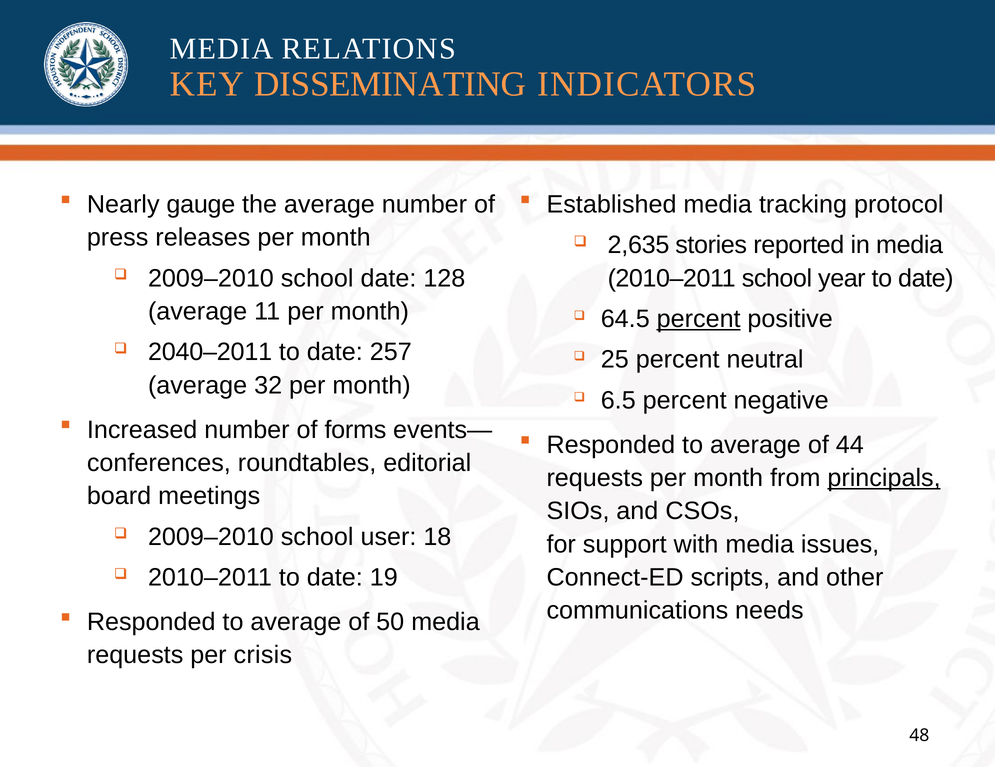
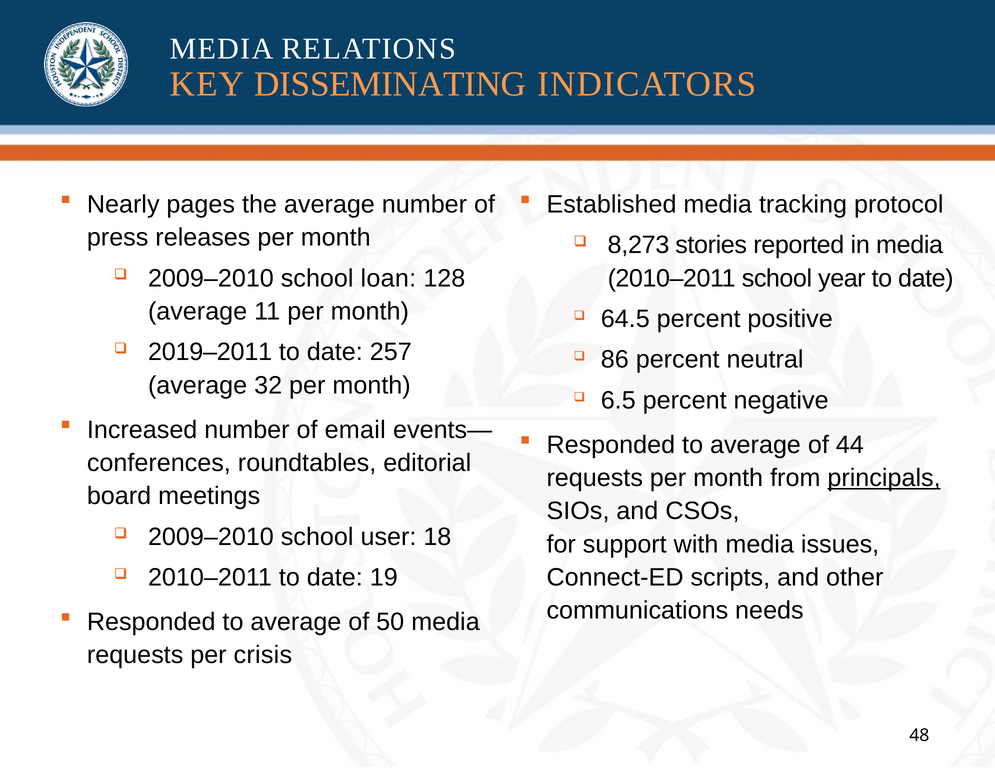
gauge: gauge -> pages
2,635: 2,635 -> 8,273
school date: date -> loan
percent at (699, 319) underline: present -> none
2040–2011: 2040–2011 -> 2019–2011
25: 25 -> 86
forms: forms -> email
